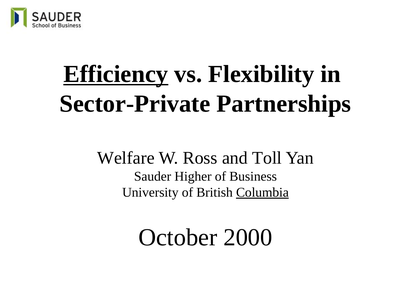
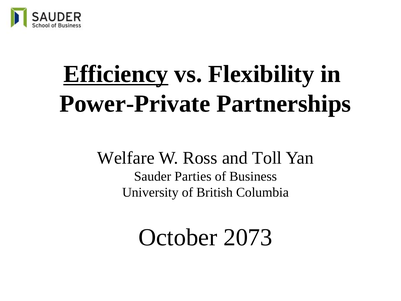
Sector-Private: Sector-Private -> Power-Private
Higher: Higher -> Parties
Columbia underline: present -> none
2000: 2000 -> 2073
